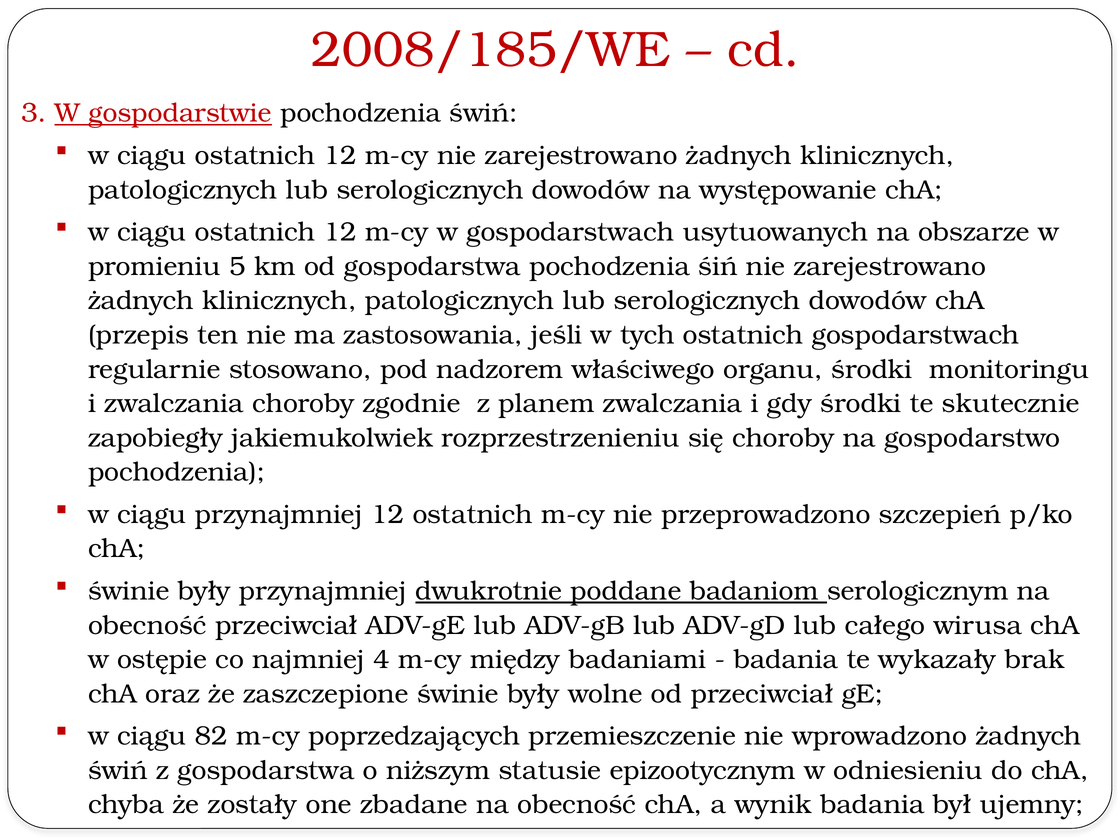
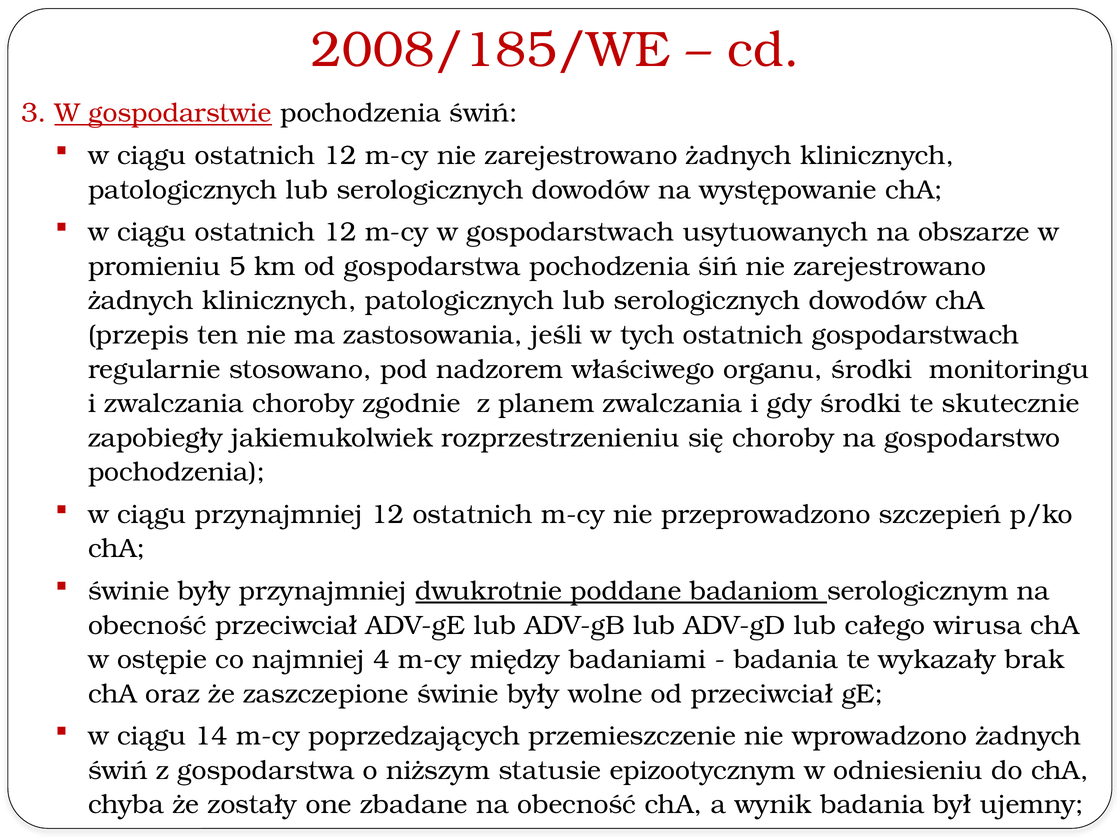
82: 82 -> 14
